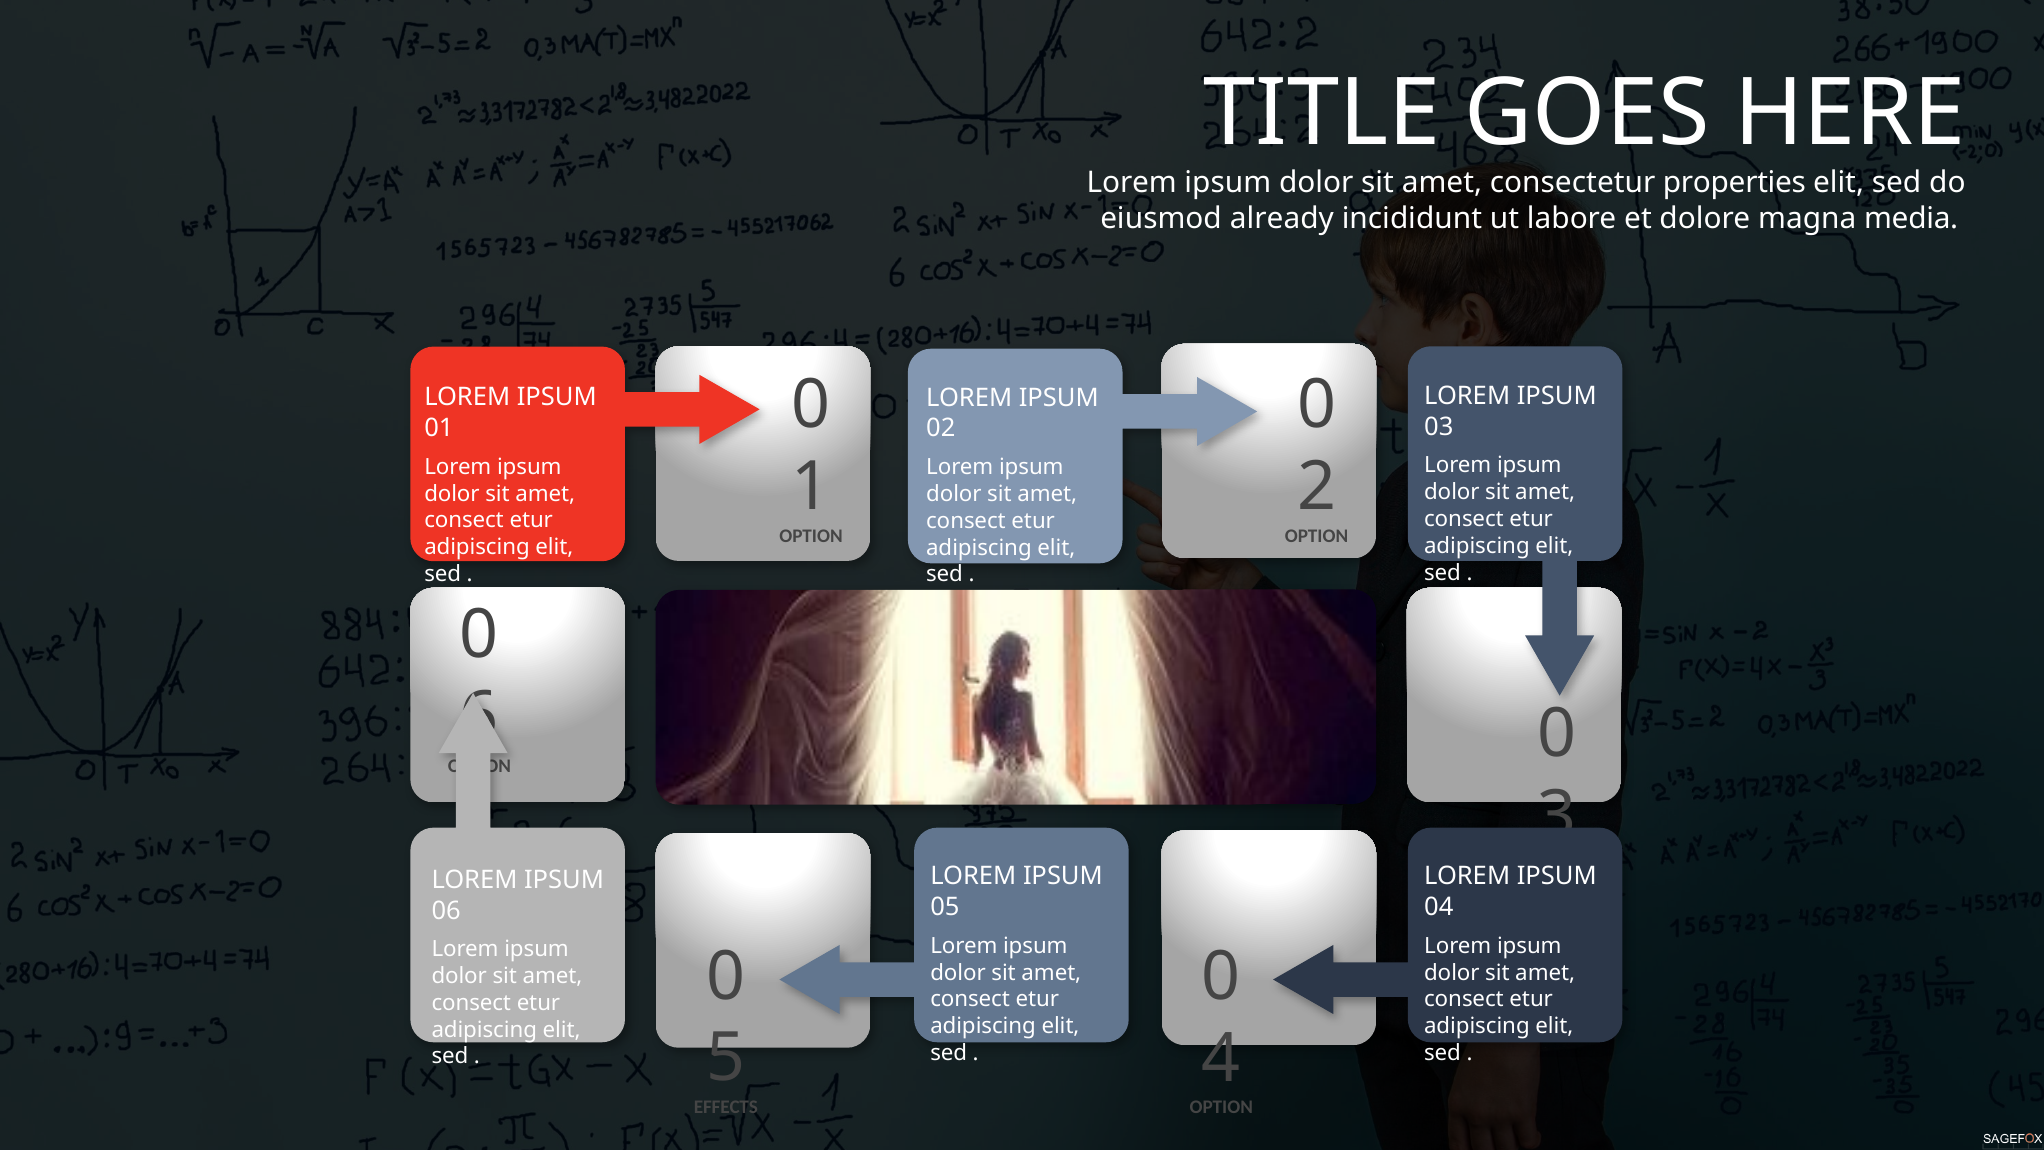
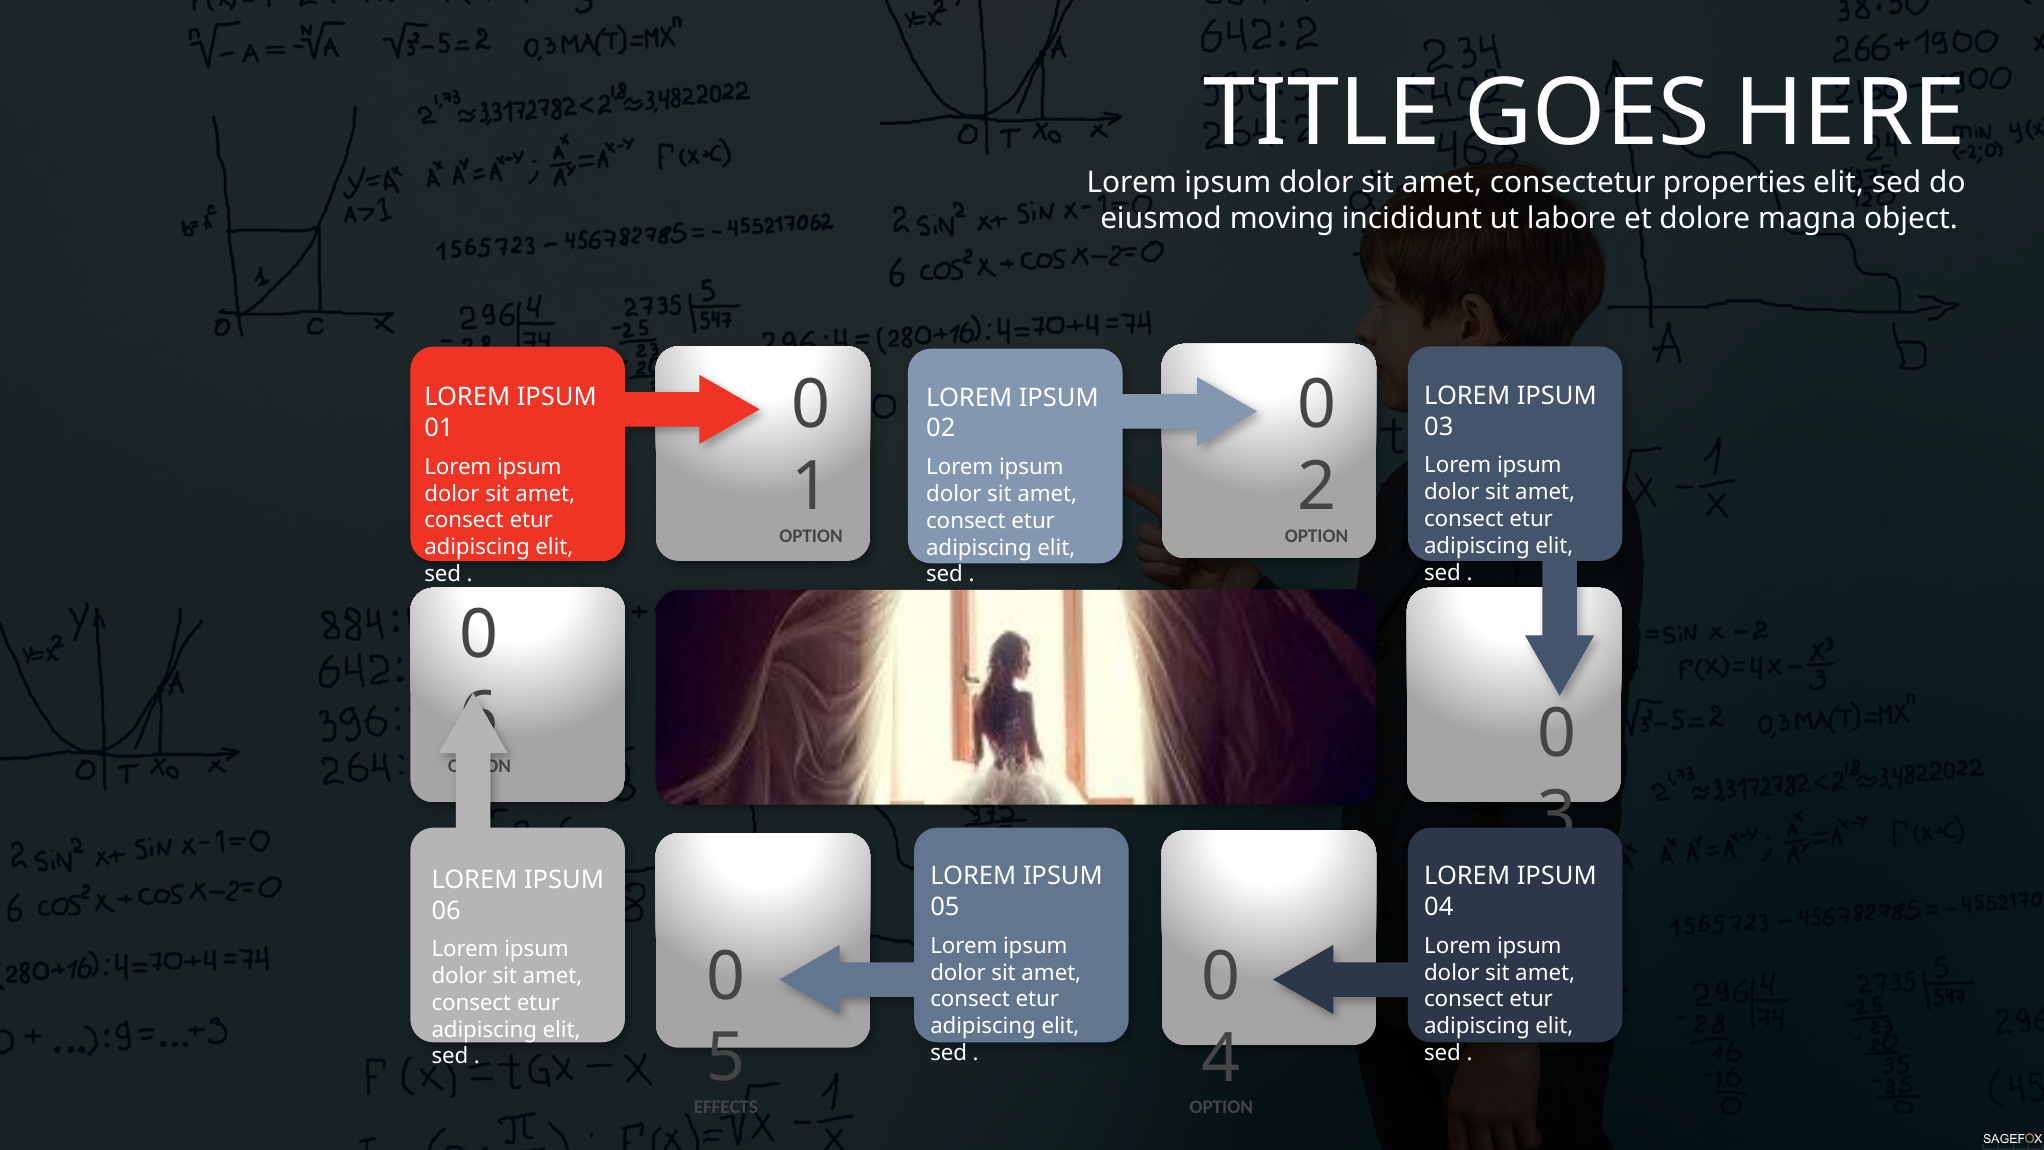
already: already -> moving
media: media -> object
